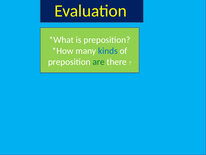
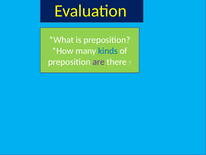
are colour: green -> purple
